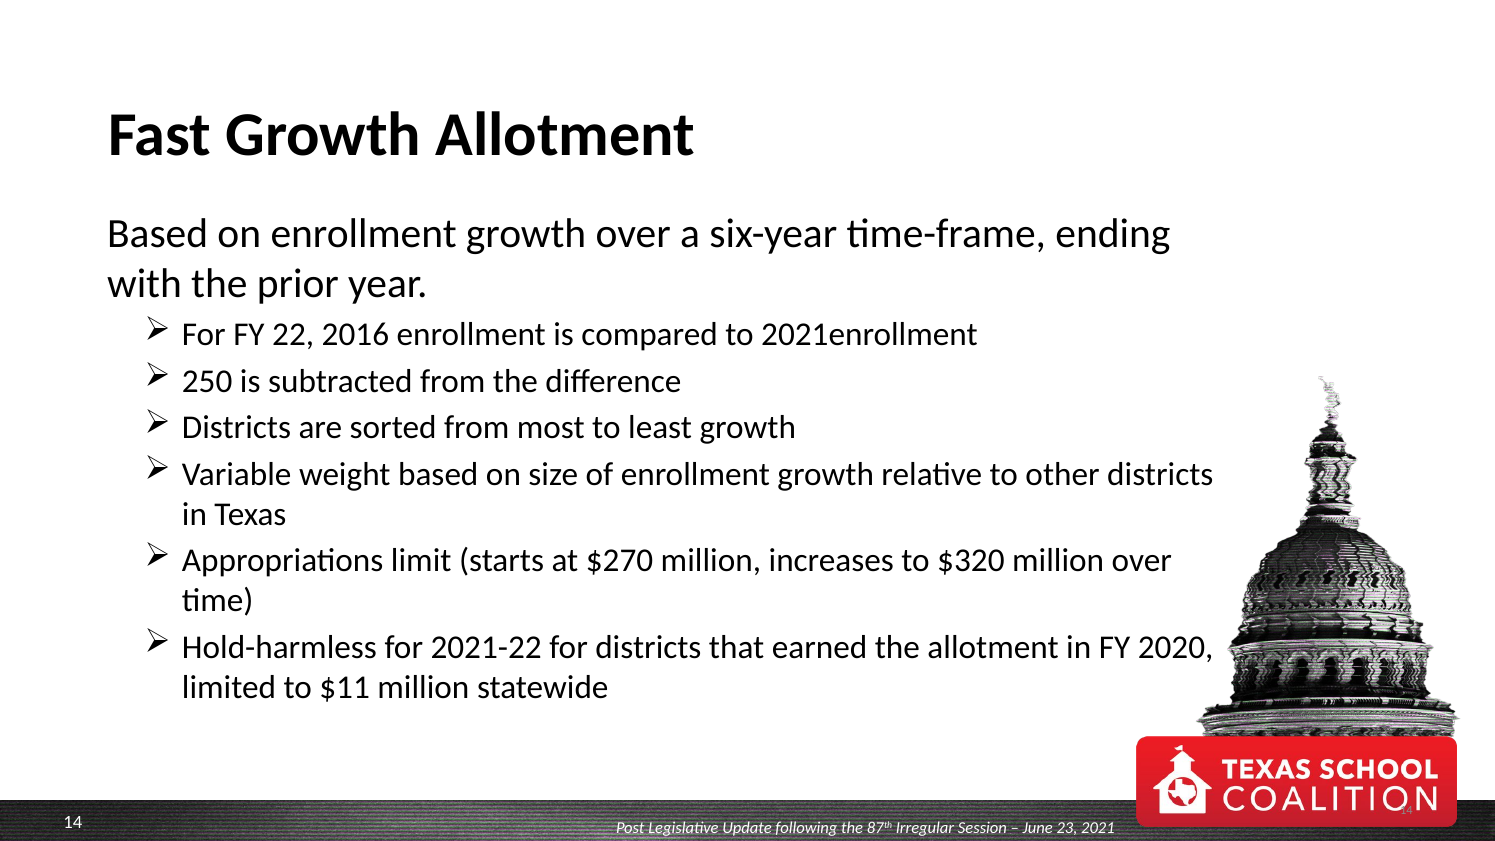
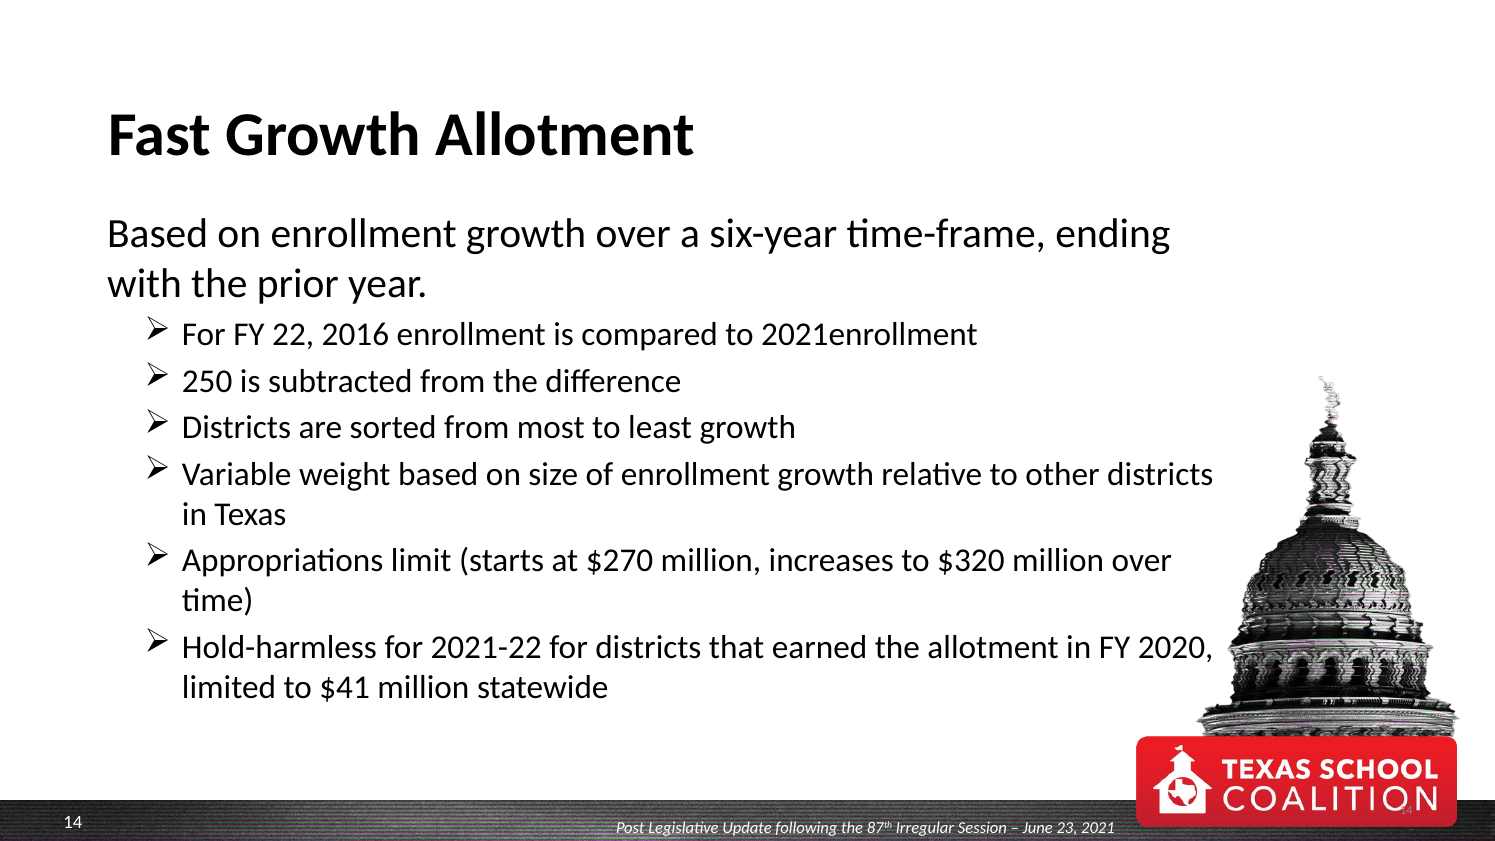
$11: $11 -> $41
